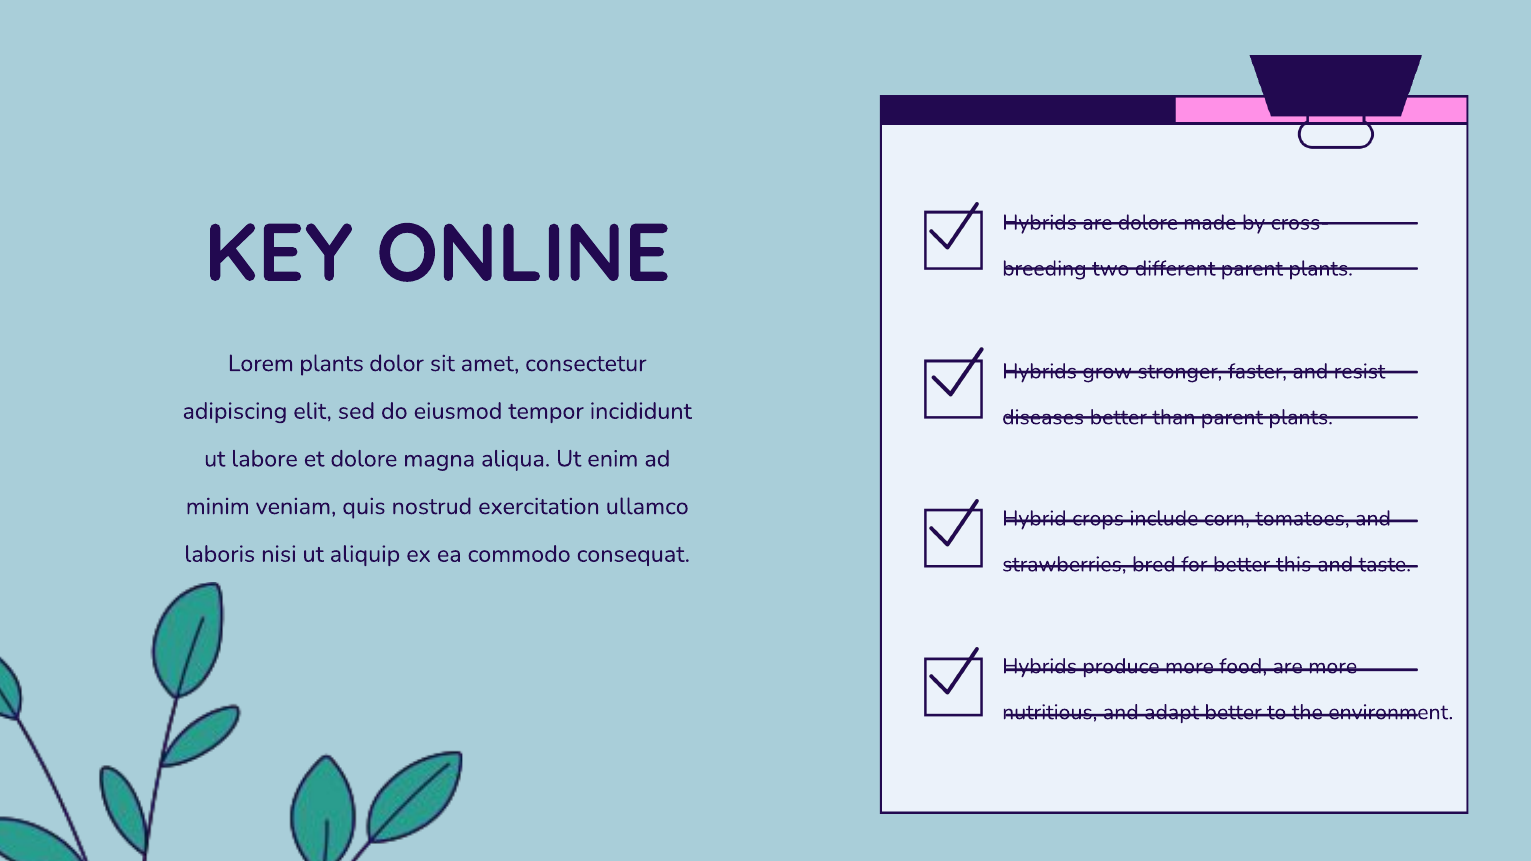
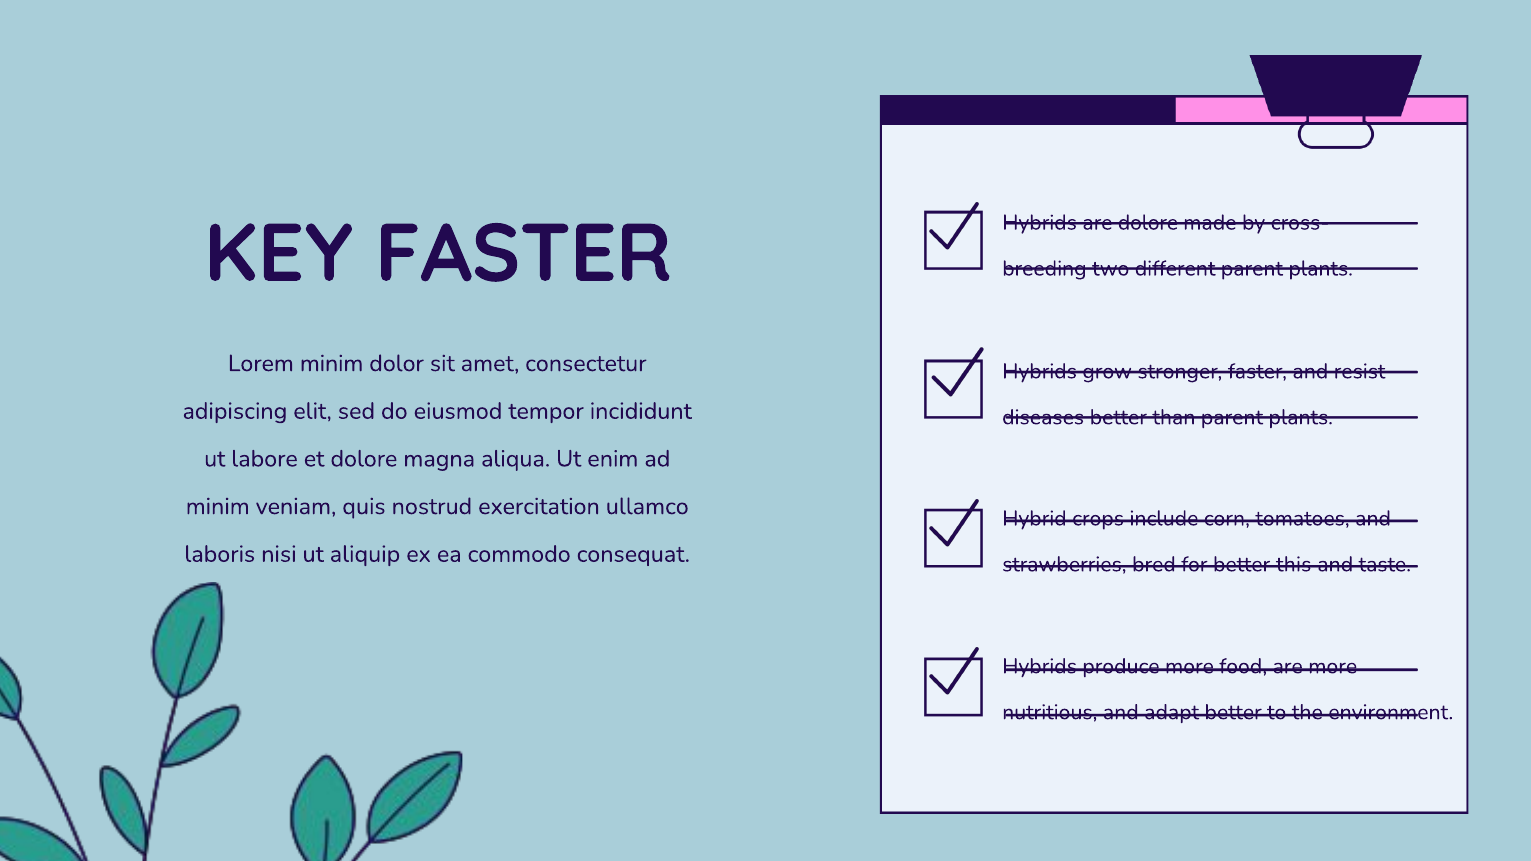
KEY ONLINE: ONLINE -> FASTER
Lorem plants: plants -> minim
